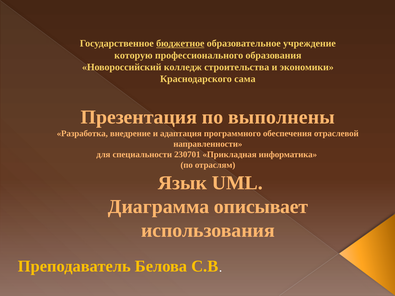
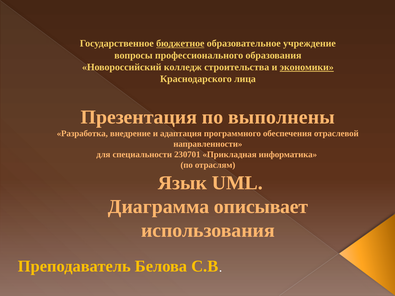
которую: которую -> вопросы
экономики underline: none -> present
сама: сама -> лица
